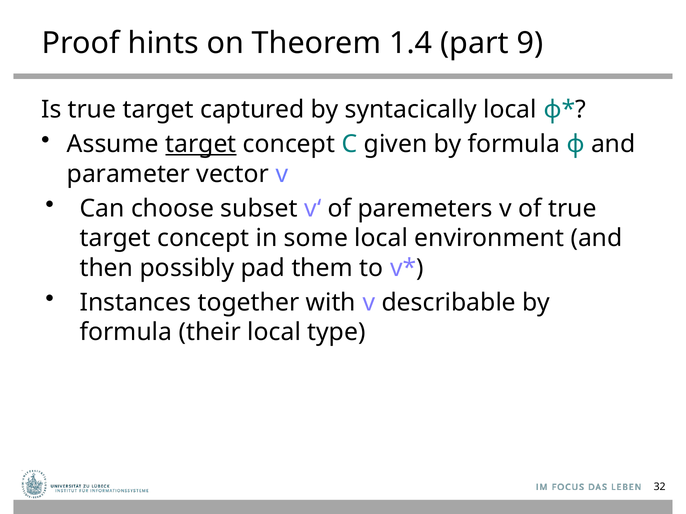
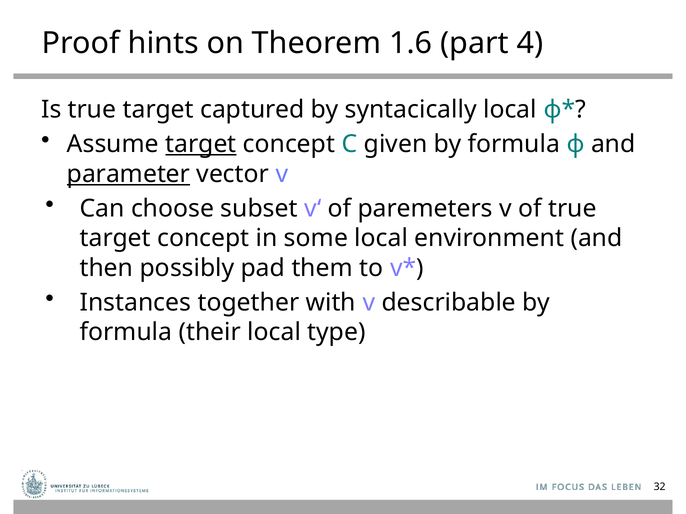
1.4: 1.4 -> 1.6
9: 9 -> 4
parameter underline: none -> present
